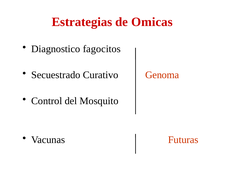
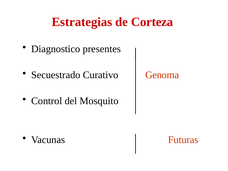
Omicas: Omicas -> Corteza
fagocitos: fagocitos -> presentes
